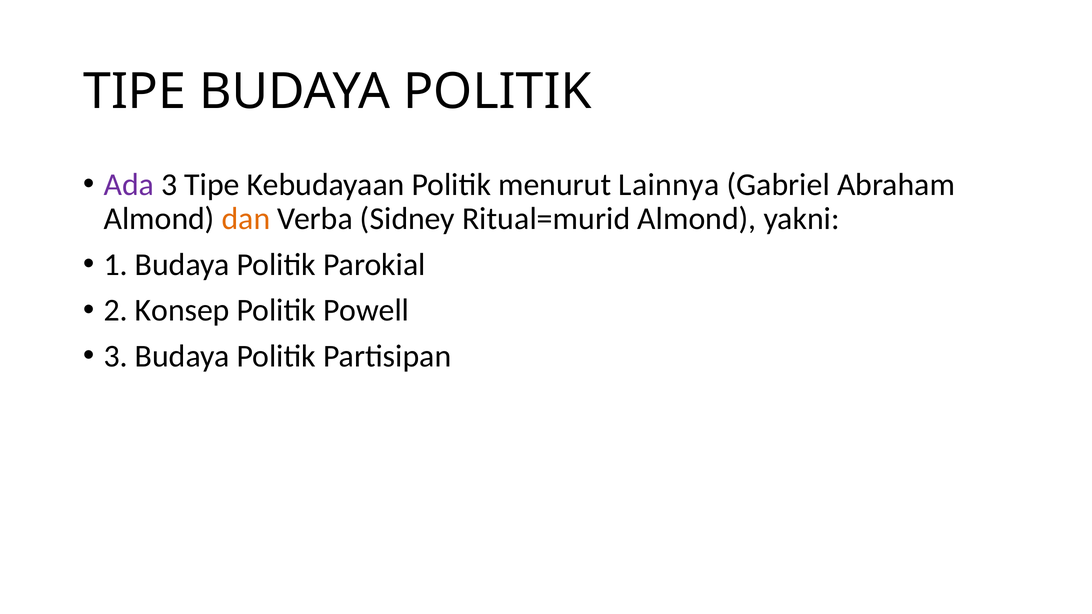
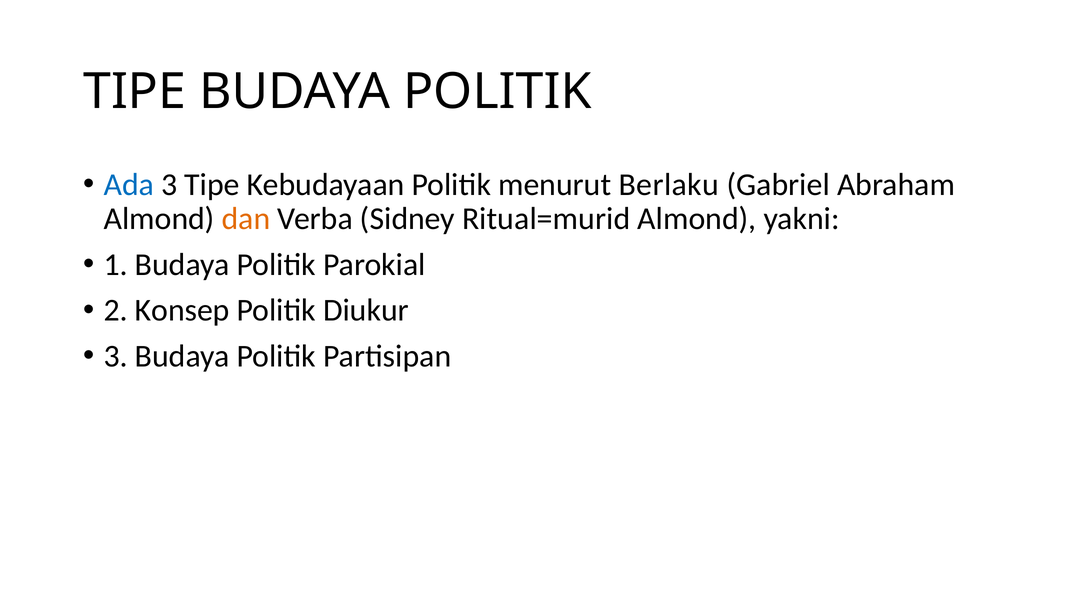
Ada colour: purple -> blue
Lainnya: Lainnya -> Berlaku
Powell: Powell -> Diukur
